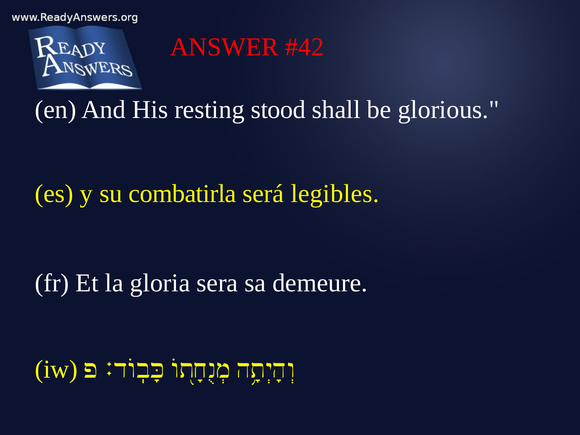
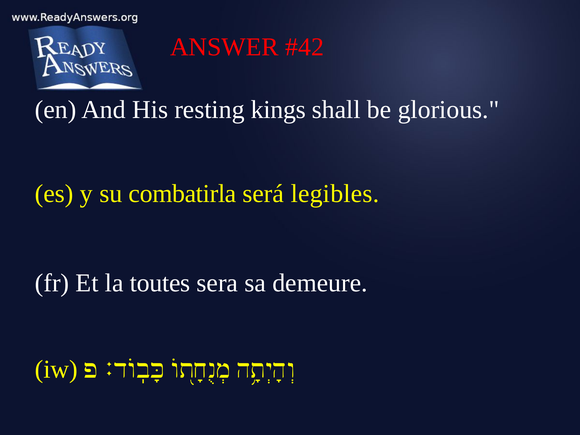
stood: stood -> kings
gloria: gloria -> toutes
